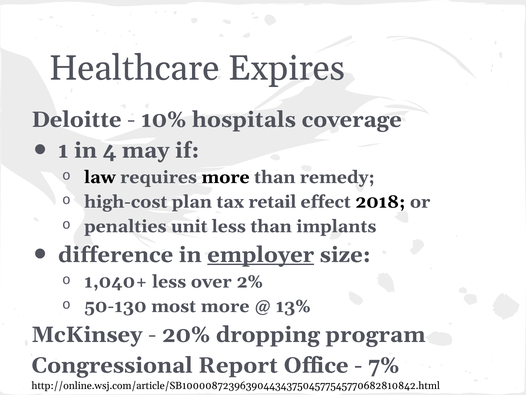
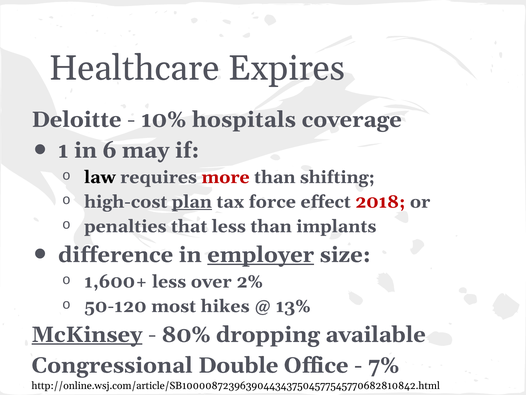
4: 4 -> 6
more at (225, 177) colour: black -> red
remedy: remedy -> shifting
plan underline: none -> present
retail: retail -> force
2018 colour: black -> red
unit: unit -> that
1,040+: 1,040+ -> 1,600+
50-130: 50-130 -> 50-120
most more: more -> hikes
McKinsey underline: none -> present
20%: 20% -> 80%
program: program -> available
Report: Report -> Double
